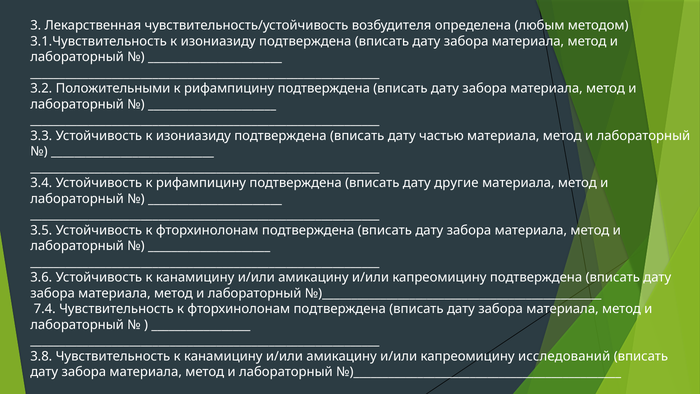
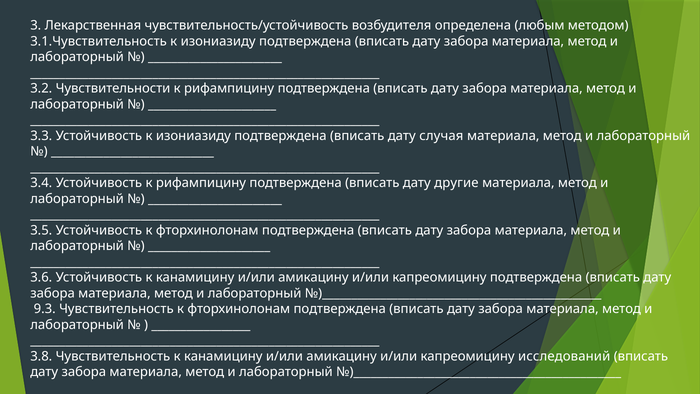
Положительными: Положительными -> Чувствительности
частью: частью -> случая
7.4: 7.4 -> 9.3
